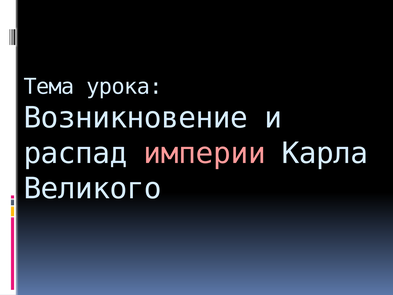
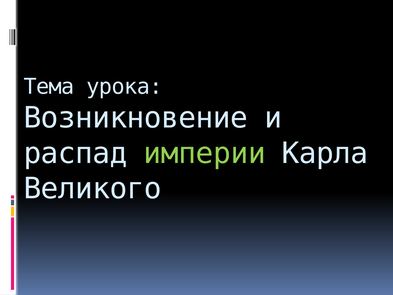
империи colour: pink -> light green
